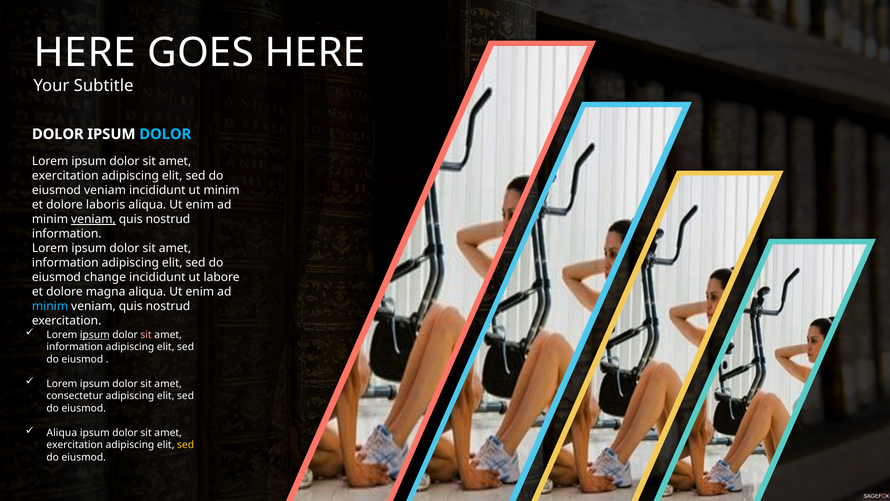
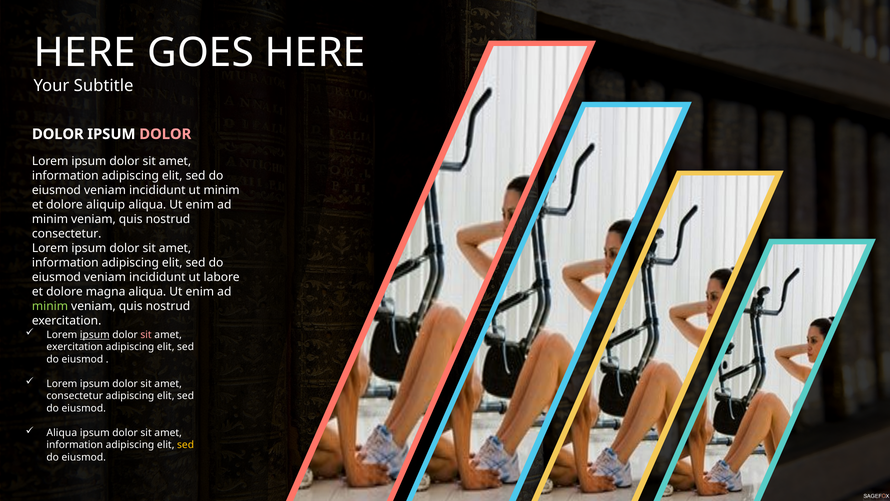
DOLOR at (165, 134) colour: light blue -> pink
exercitation at (65, 176): exercitation -> information
laboris: laboris -> aliquip
veniam at (93, 219) underline: present -> none
information at (67, 234): information -> consectetur
change at (105, 277): change -> veniam
minim at (50, 306) colour: light blue -> light green
information at (75, 347): information -> exercitation
exercitation at (75, 445): exercitation -> information
